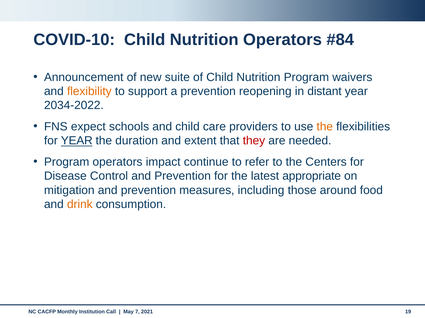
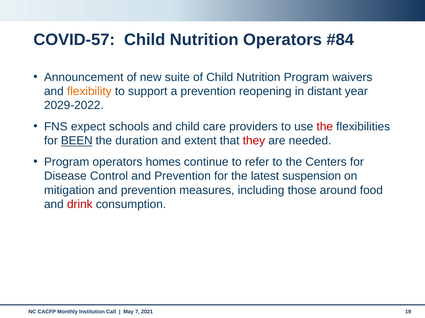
COVID-10: COVID-10 -> COVID-57
2034-2022: 2034-2022 -> 2029-2022
the at (325, 127) colour: orange -> red
for YEAR: YEAR -> BEEN
impact: impact -> homes
appropriate: appropriate -> suspension
drink colour: orange -> red
